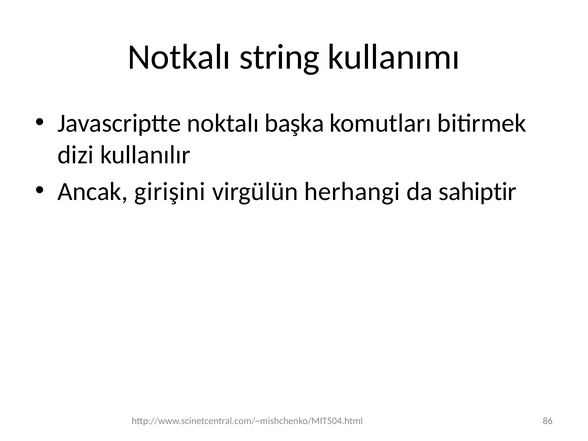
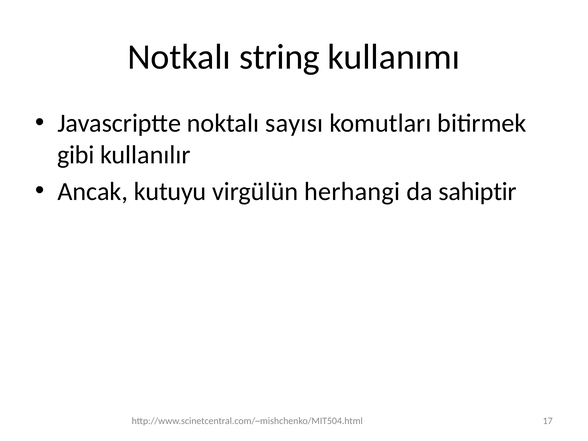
başka: başka -> sayısı
dizi: dizi -> gibi
girişini: girişini -> kutuyu
86: 86 -> 17
